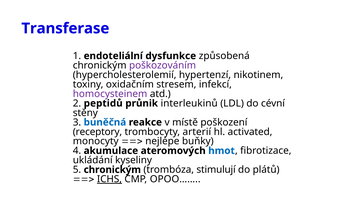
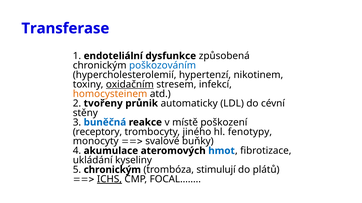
poškozováním colour: purple -> blue
oxidačním underline: none -> present
homocysteinem colour: purple -> orange
peptidů: peptidů -> tvořeny
interleukinů: interleukinů -> automaticky
arterií: arterií -> jiného
activated: activated -> fenotypy
nejlépe: nejlépe -> svalové
OPOO……: OPOO…… -> FOCAL……
